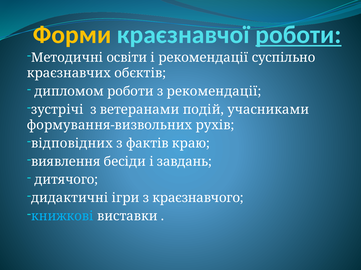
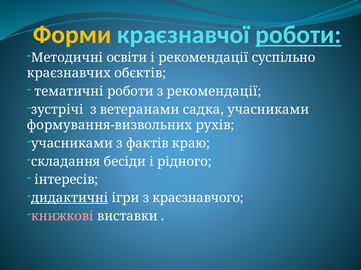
дипломом: дипломом -> тематичні
подій: подій -> садка
відповідних at (72, 144): відповідних -> учасниками
виявлення: виявлення -> складання
завдань: завдань -> рідного
дитячого: дитячого -> інтересів
дидактичні underline: none -> present
книжкові colour: light blue -> pink
